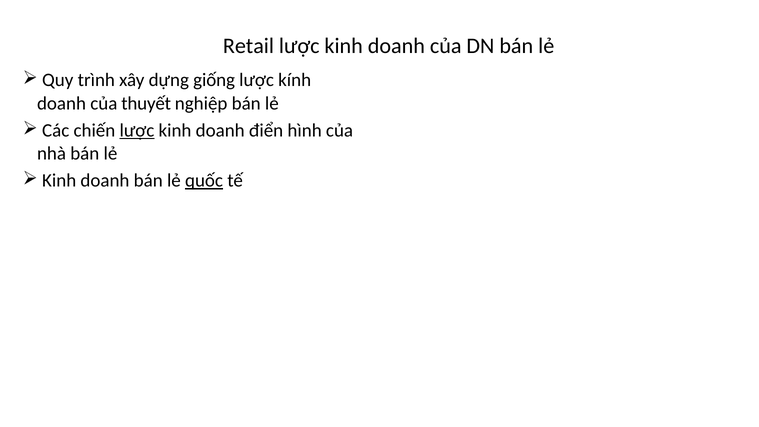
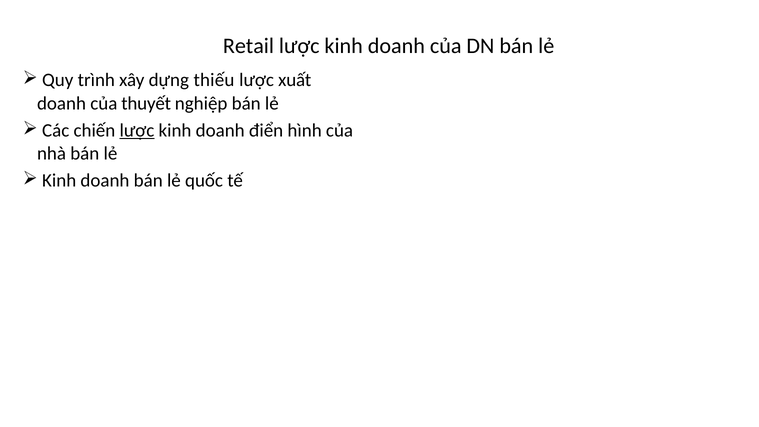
giống: giống -> thiếu
kính: kính -> xuất
quốc underline: present -> none
